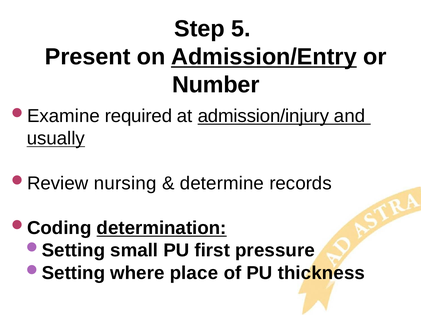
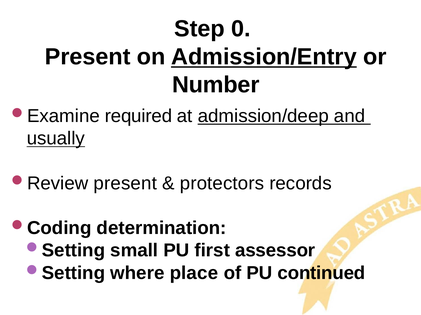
5: 5 -> 0
admission/injury: admission/injury -> admission/deep
nursing at (125, 184): nursing -> present
determine: determine -> protectors
determination underline: present -> none
pressure: pressure -> assessor
thickness: thickness -> continued
